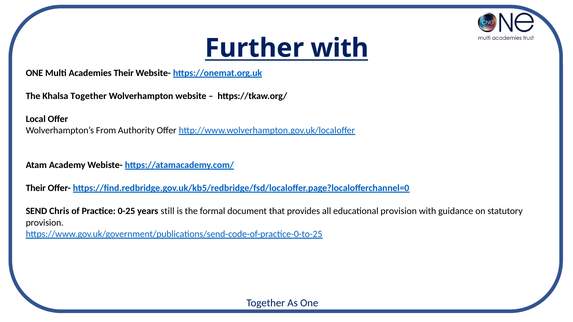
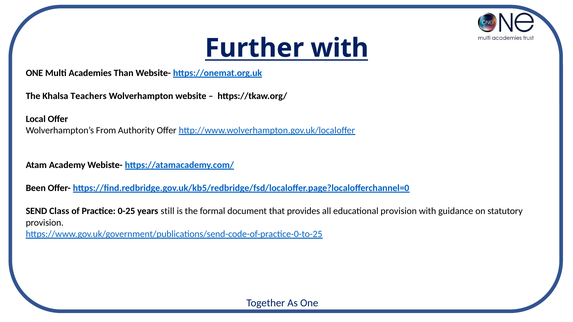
Academies Their: Their -> Than
Khalsa Together: Together -> Teachers
Their at (36, 188): Their -> Been
Chris: Chris -> Class
